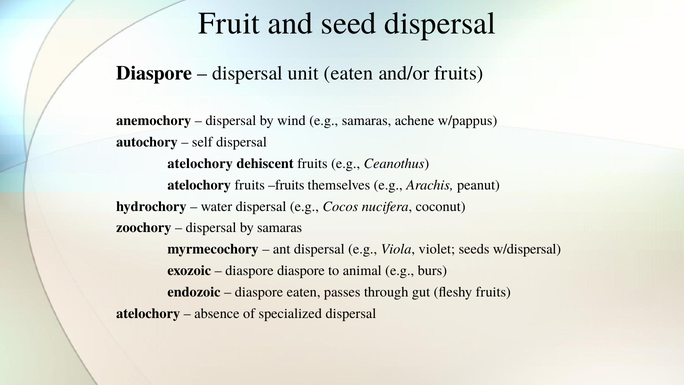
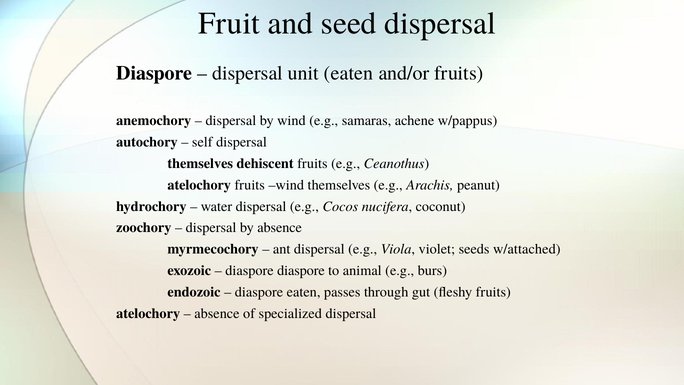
atelochory at (200, 163): atelochory -> themselves
fruits fruits: fruits -> wind
by samaras: samaras -> absence
w/dispersal: w/dispersal -> w/attached
